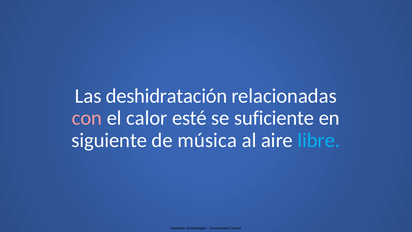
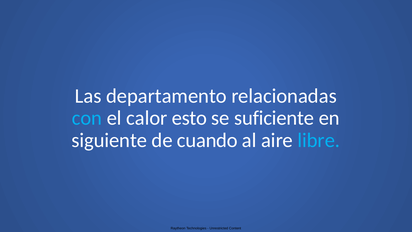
deshidratación: deshidratación -> departamento
con colour: pink -> light blue
esté: esté -> esto
música: música -> cuando
